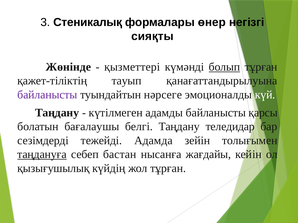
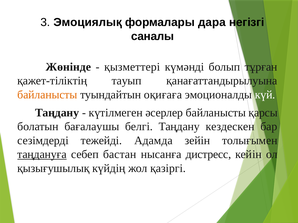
Стеникалық: Стеникалық -> Эмоциялық
өнер: өнер -> дара
сияқты: сияқты -> саналы
болып underline: present -> none
байланысты at (47, 95) colour: purple -> orange
нәрсеге: нәрсеге -> оқиғаға
адамды: адамды -> әсерлер
теледидар: теледидар -> кездескен
жағдайы: жағдайы -> дистресс
жол тұрған: тұрған -> қазіргі
